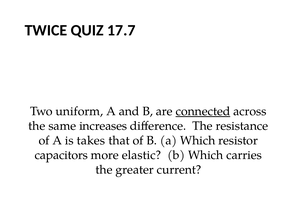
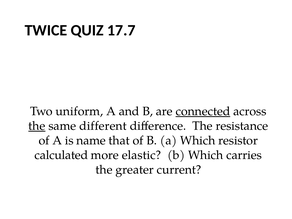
the at (37, 126) underline: none -> present
increases: increases -> different
takes: takes -> name
capacitors: capacitors -> calculated
